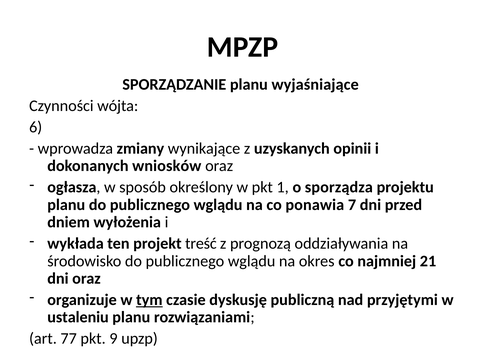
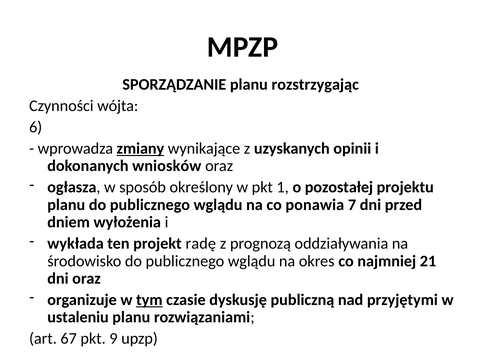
wyjaśniające: wyjaśniające -> rozstrzygając
zmiany underline: none -> present
sporządza: sporządza -> pozostałej
treść: treść -> radę
77: 77 -> 67
